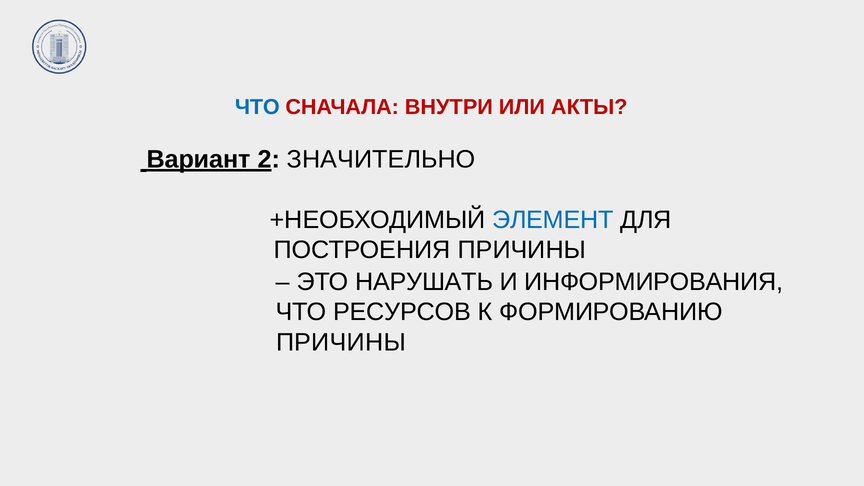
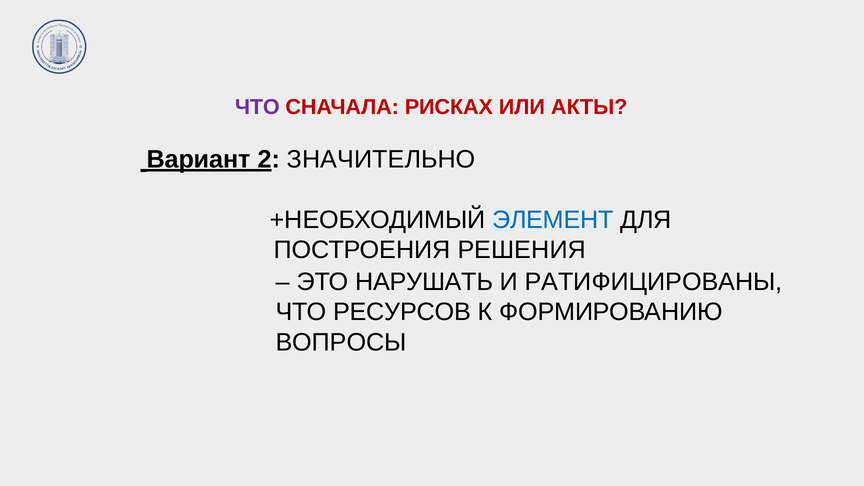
ЧТО at (257, 107) colour: blue -> purple
ВНУТРИ: ВНУТРИ -> РИСКАХ
ПОСТРОЕНИЯ ПРИЧИНЫ: ПРИЧИНЫ -> РЕШЕНИЯ
ИНФОРМИРОВАНИЯ: ИНФОРМИРОВАНИЯ -> РАТИФИЦИРОВАНЫ
ПРИЧИНЫ at (341, 342): ПРИЧИНЫ -> ВОПРОСЫ
